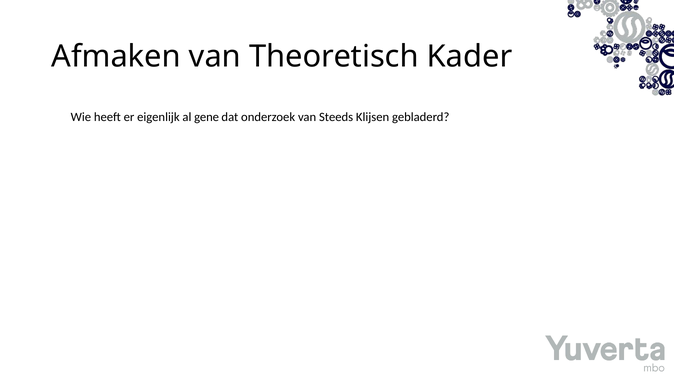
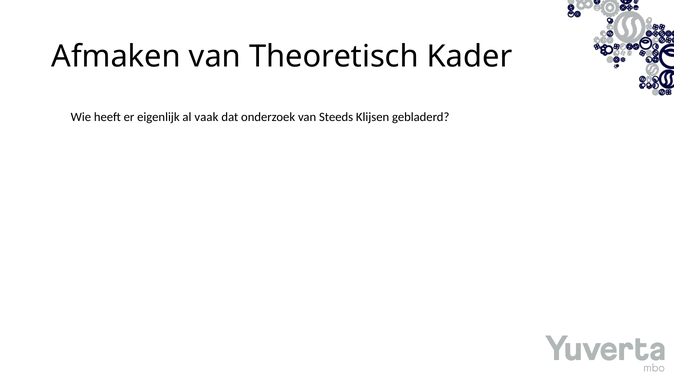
gene: gene -> vaak
